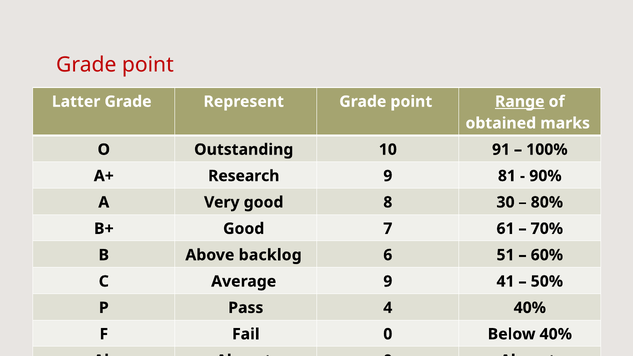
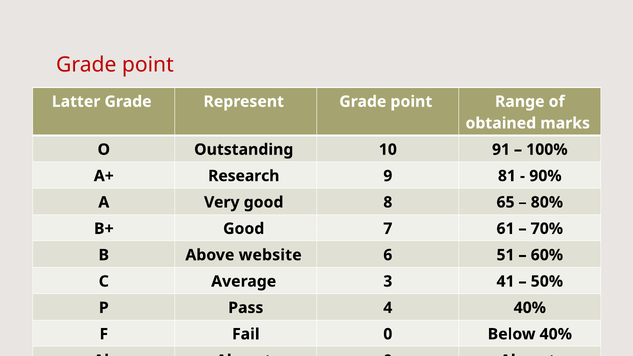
Range underline: present -> none
30: 30 -> 65
backlog: backlog -> website
Average 9: 9 -> 3
